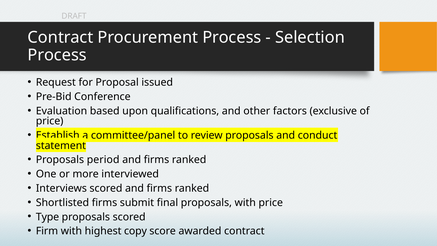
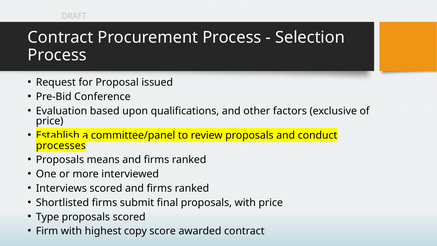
statement: statement -> processes
period: period -> means
